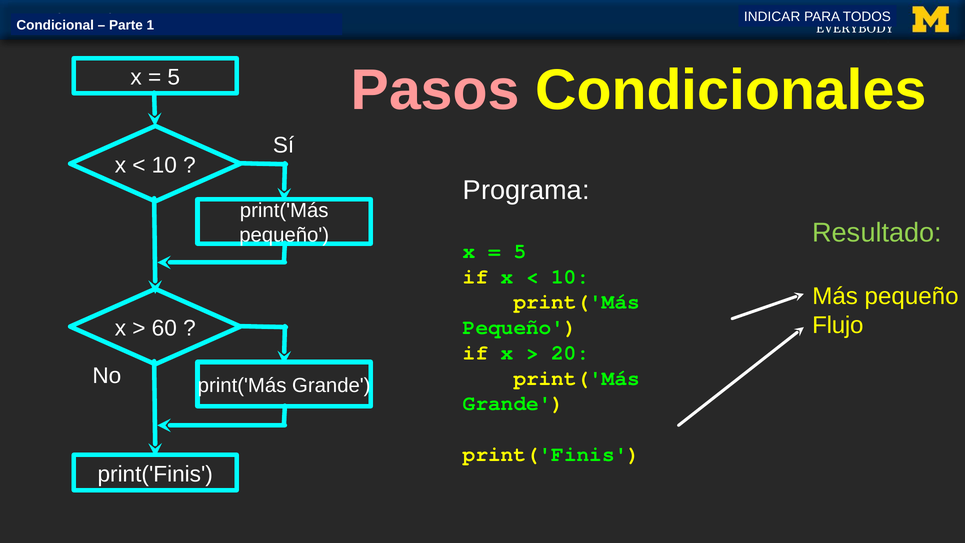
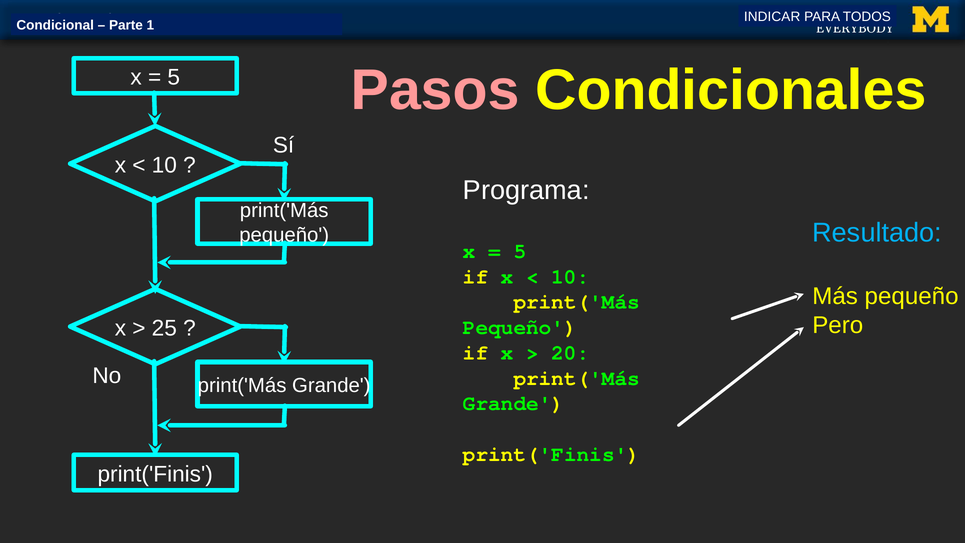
Resultado colour: light green -> light blue
Flujo: Flujo -> Pero
60: 60 -> 25
